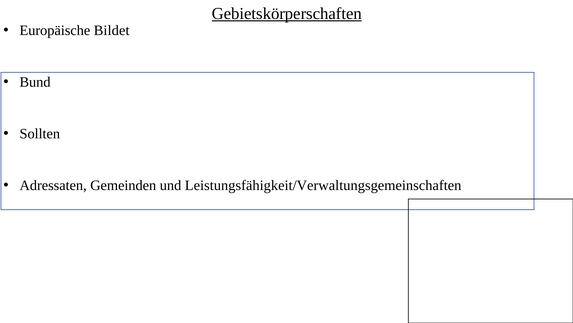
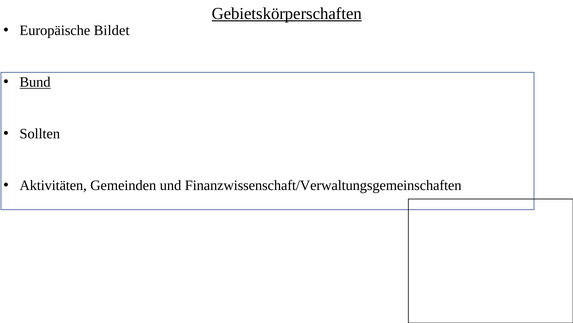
Bund underline: none -> present
Adressaten: Adressaten -> Aktivitäten
Leistungsfähigkeit/Verwaltungsgemeinschaften: Leistungsfähigkeit/Verwaltungsgemeinschaften -> Finanzwissenschaft/Verwaltungsgemeinschaften
